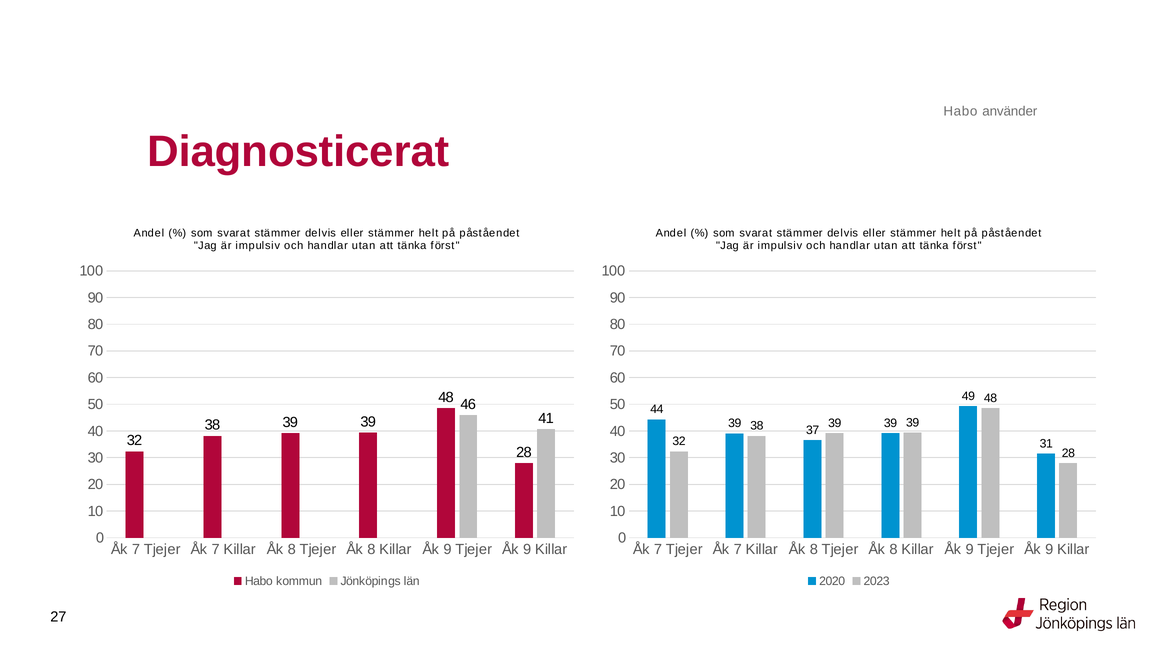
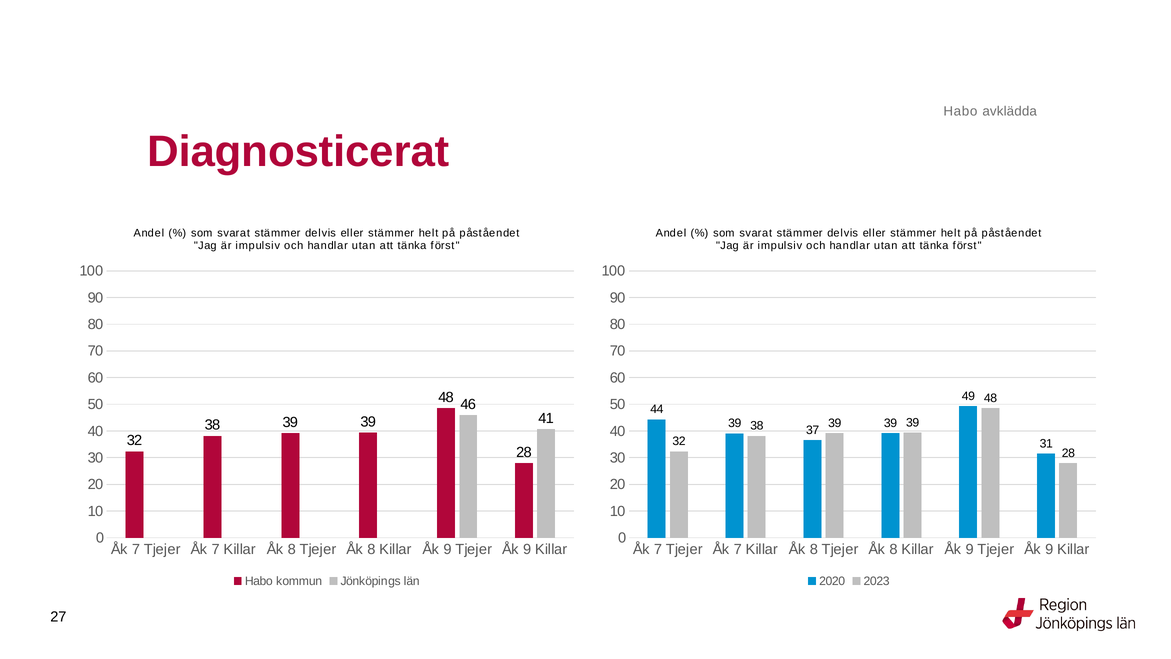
använder: använder -> avklädda
